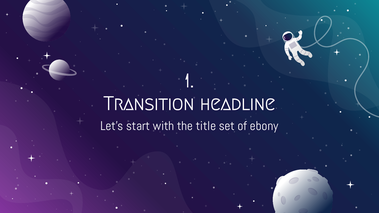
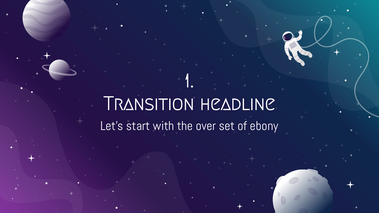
title: title -> over
